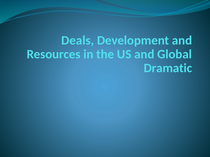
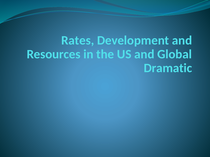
Deals: Deals -> Rates
